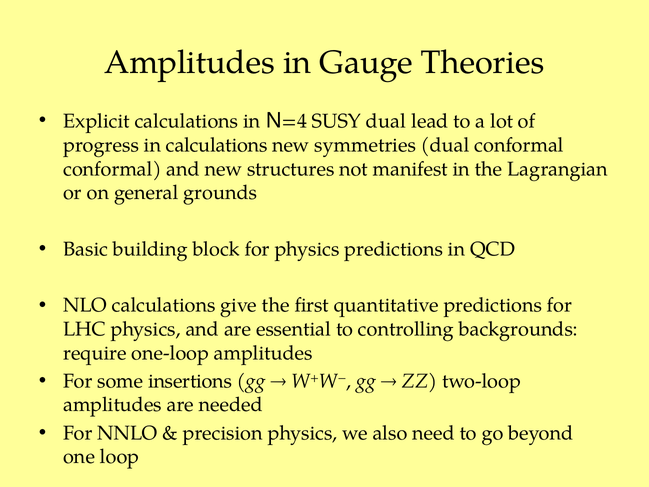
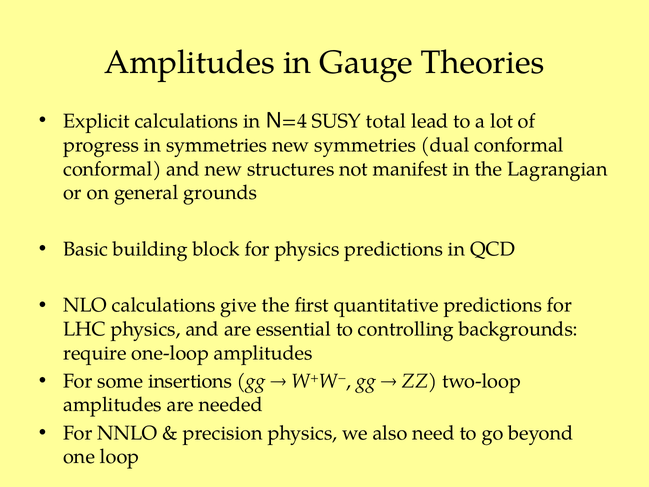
SUSY dual: dual -> total
in calculations: calculations -> symmetries
